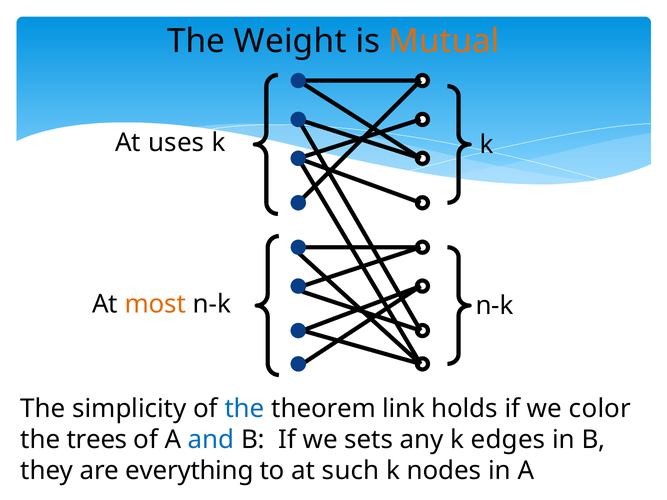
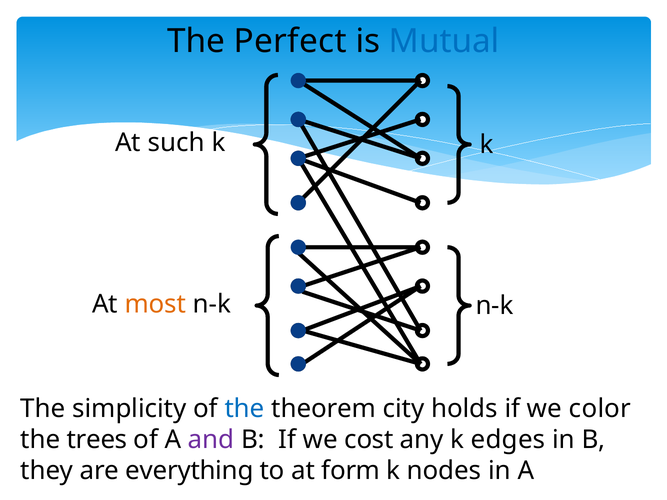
Weight: Weight -> Perfect
Mutual colour: orange -> blue
uses: uses -> such
link: link -> city
and colour: blue -> purple
sets: sets -> cost
such: such -> form
